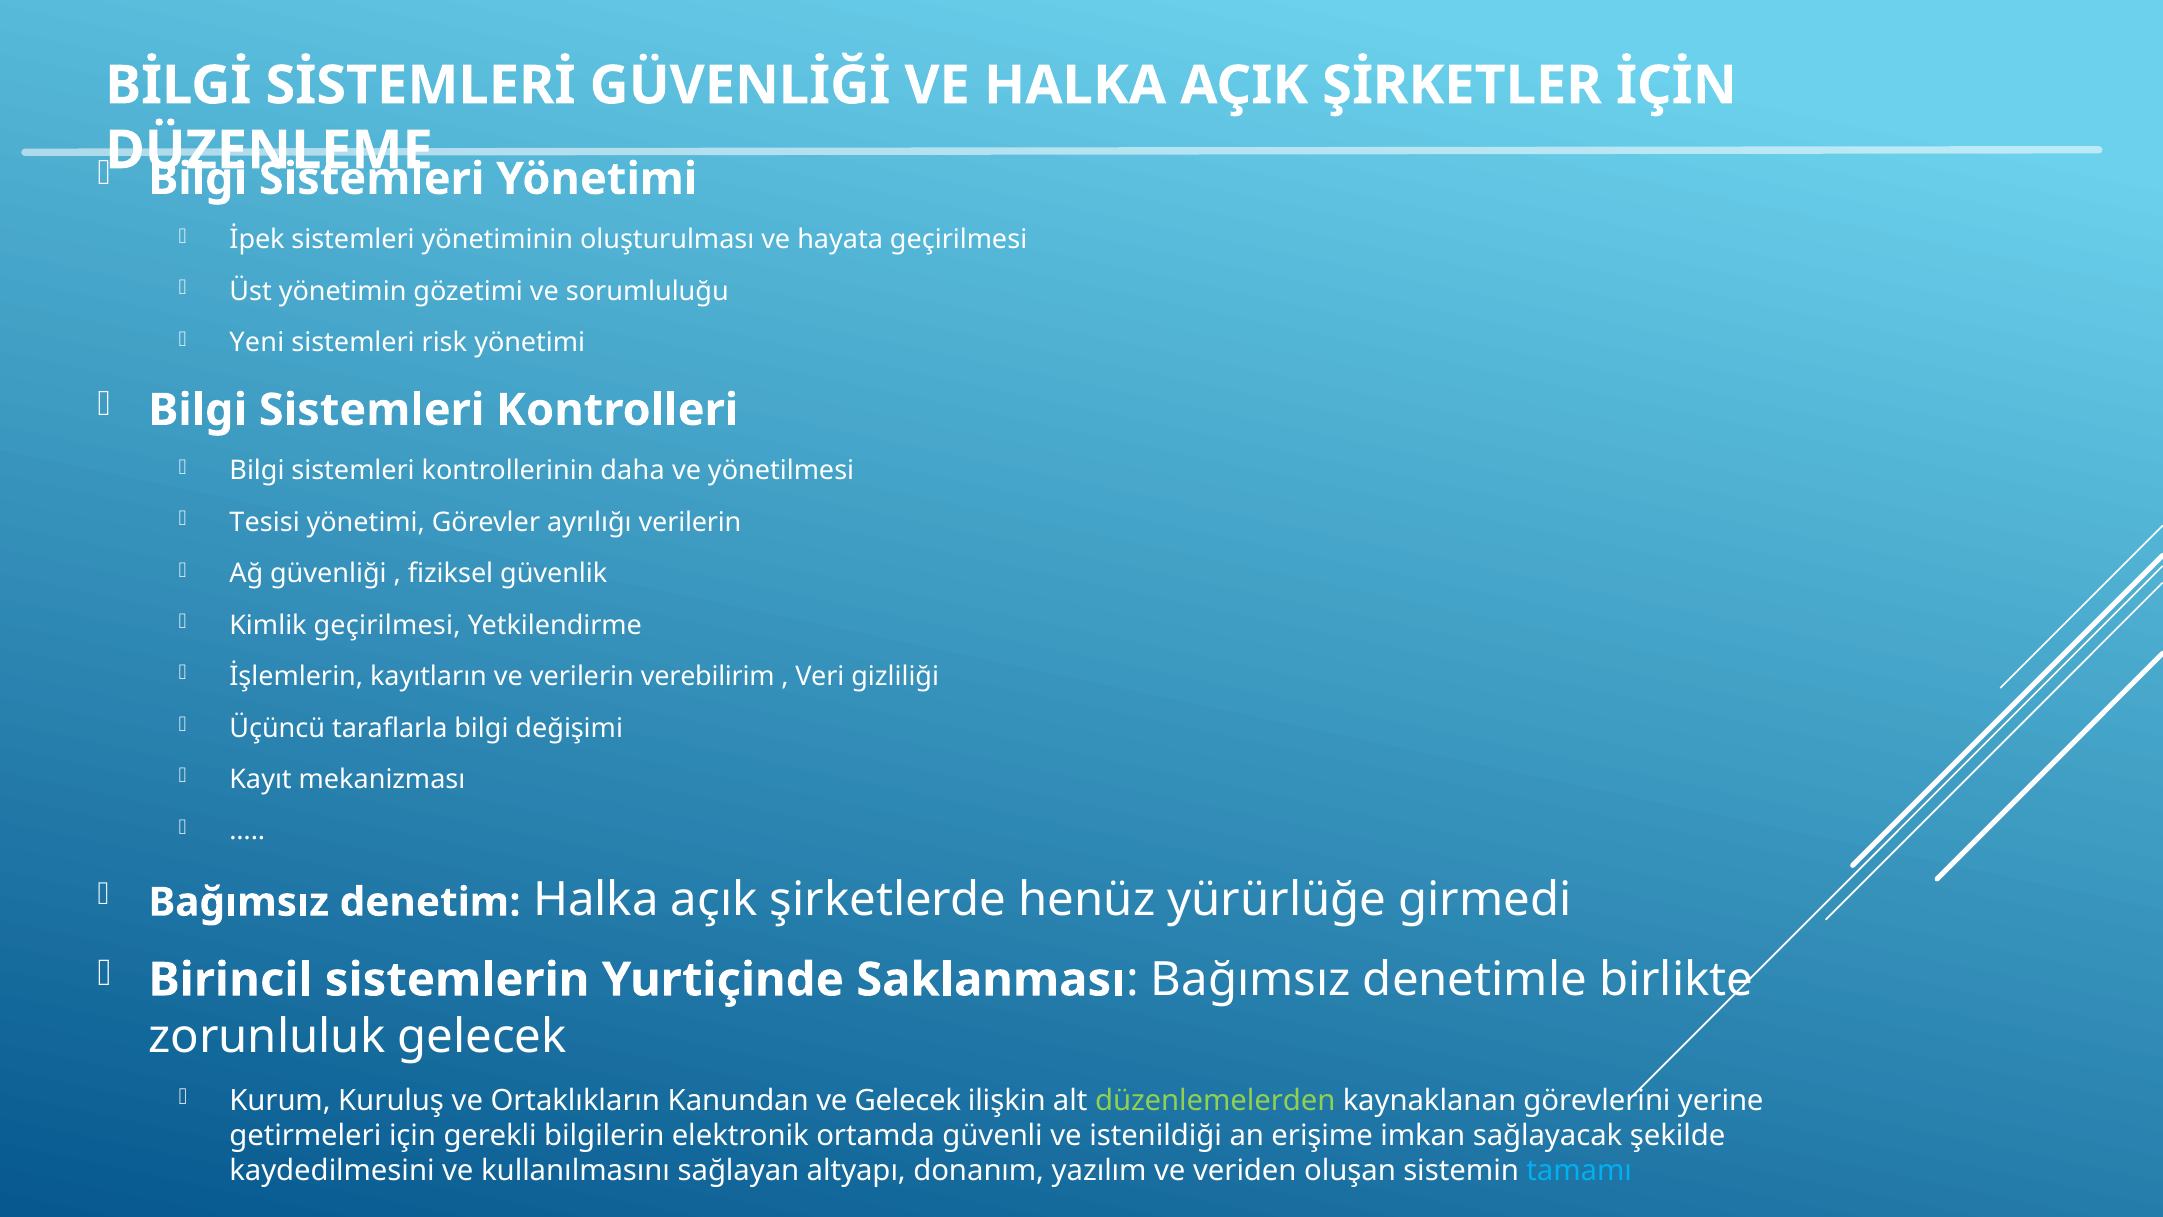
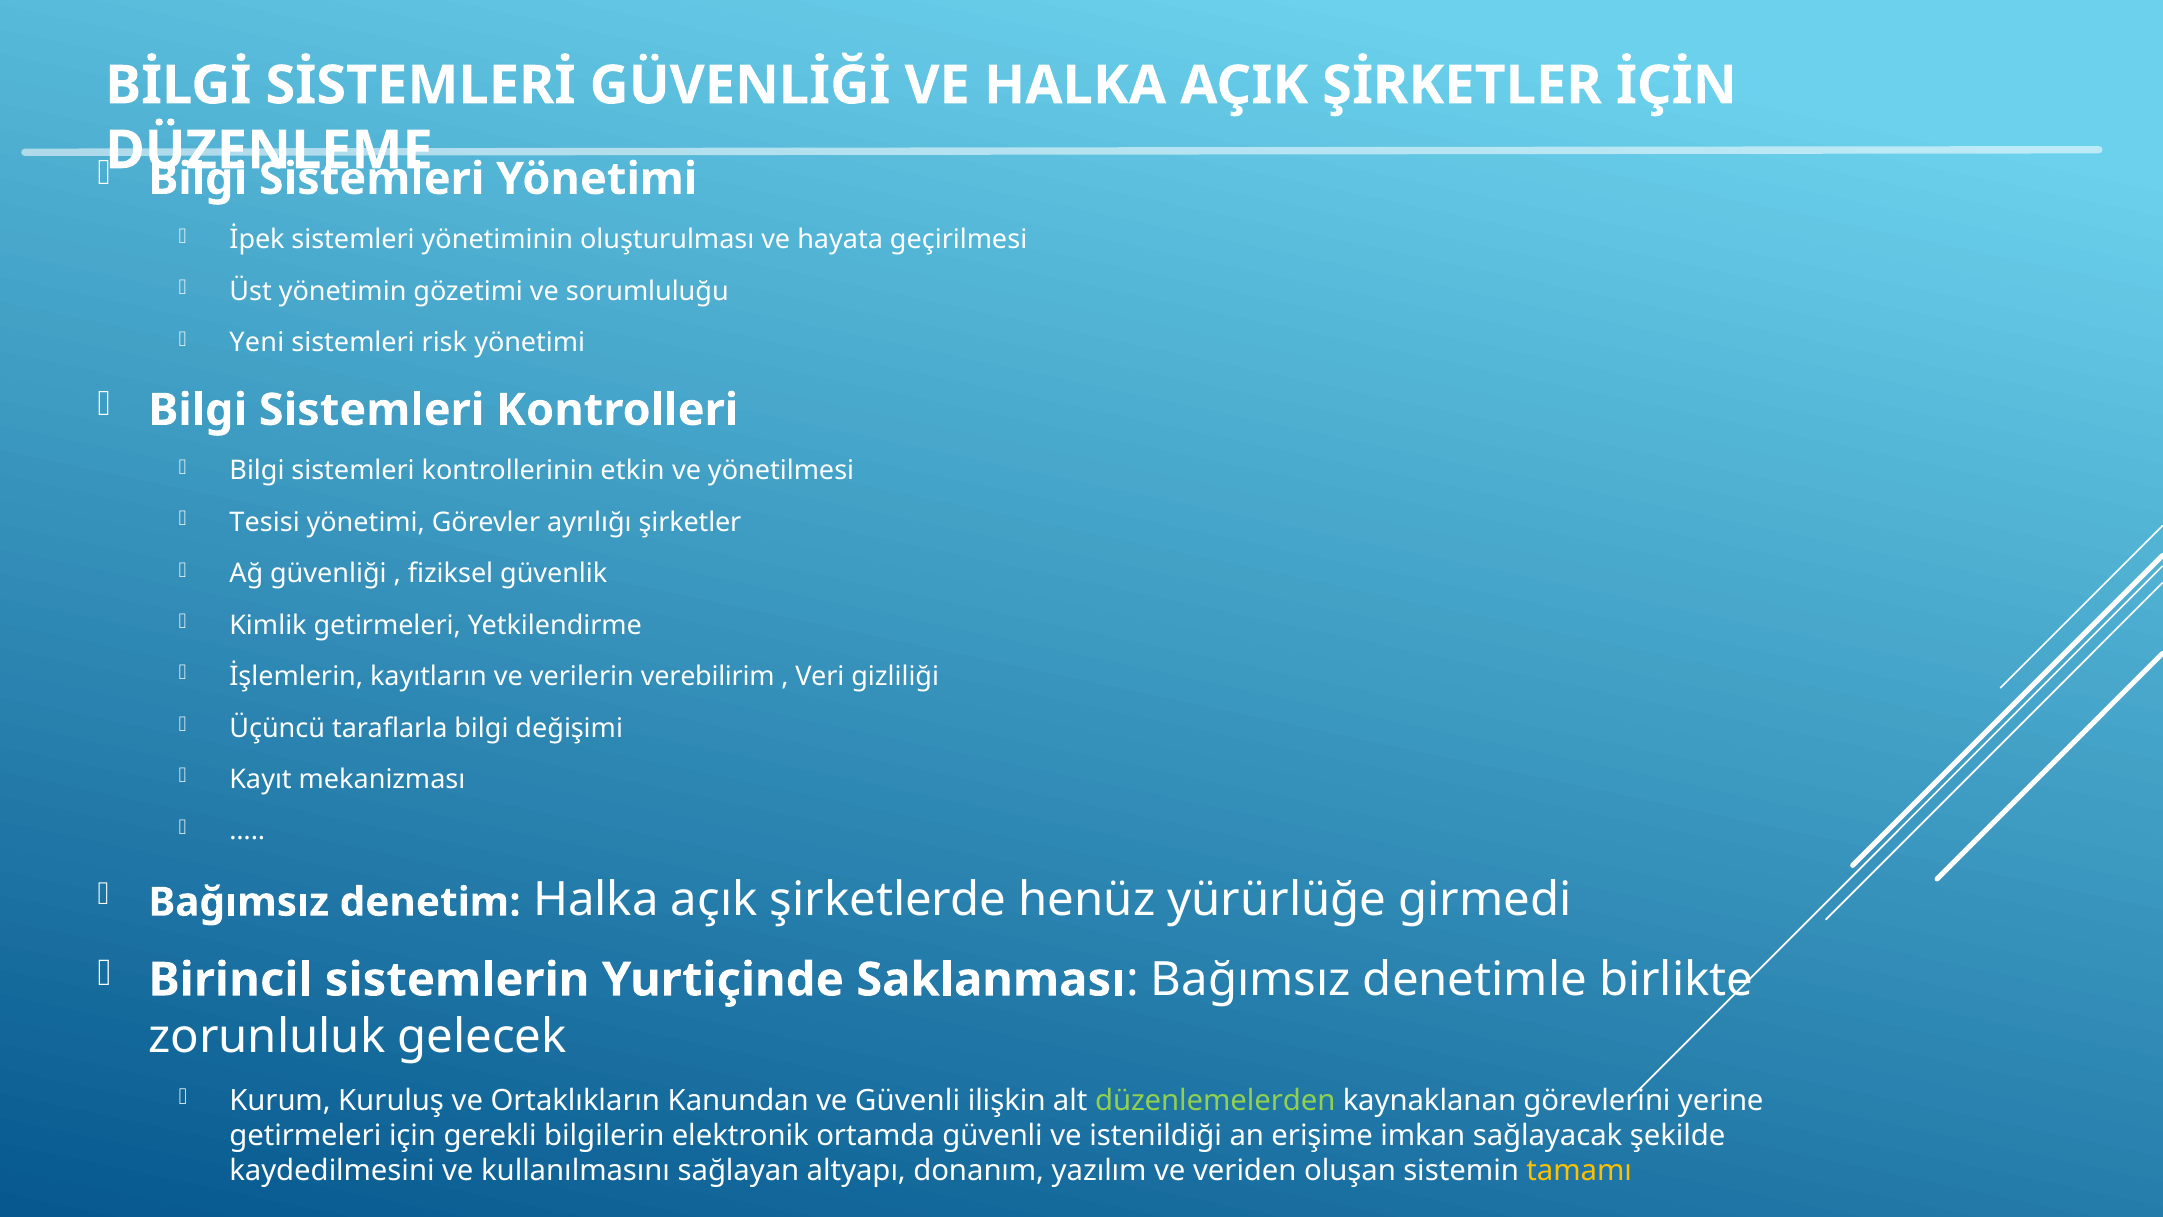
daha: daha -> etkin
ayrılığı verilerin: verilerin -> şirketler
Kimlik geçirilmesi: geçirilmesi -> getirmeleri
ve Gelecek: Gelecek -> Güvenli
tamamı colour: light blue -> yellow
